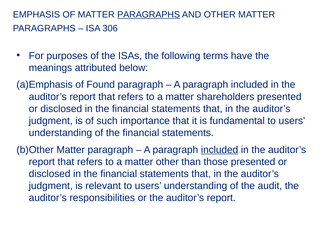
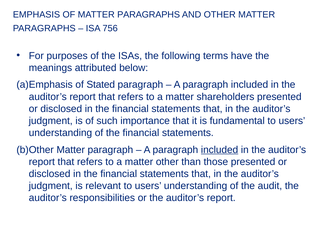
PARAGRAPHS at (149, 15) underline: present -> none
306: 306 -> 756
Found: Found -> Stated
